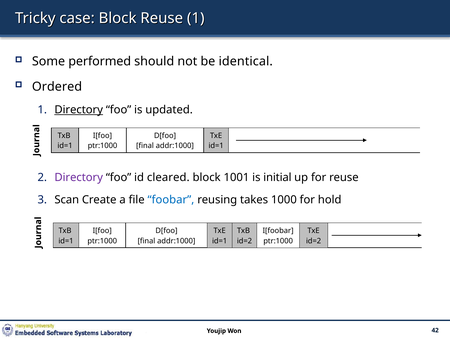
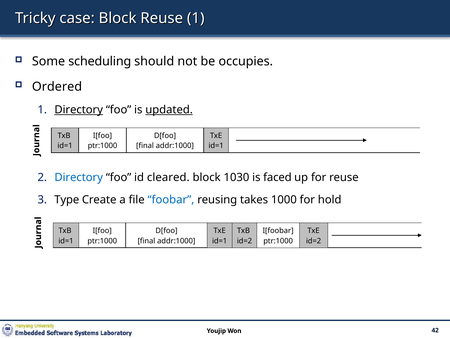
performed: performed -> scheduling
identical: identical -> occupies
updated underline: none -> present
Directory at (79, 177) colour: purple -> blue
1001: 1001 -> 1030
initial: initial -> faced
Scan: Scan -> Type
